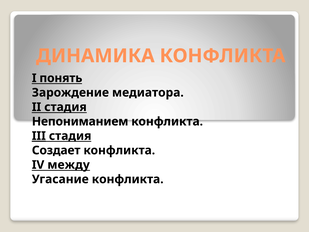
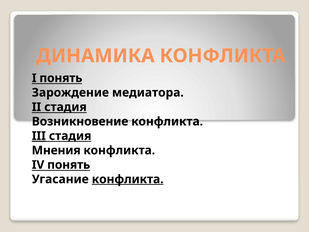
Непониманием: Непониманием -> Возникновение
Создает: Создает -> Мнения
IV между: между -> понять
конфликта at (128, 179) underline: none -> present
